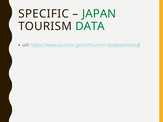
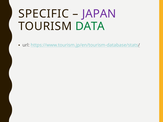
JAPAN colour: green -> purple
